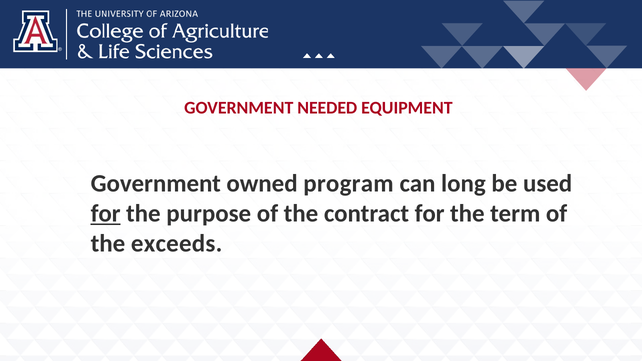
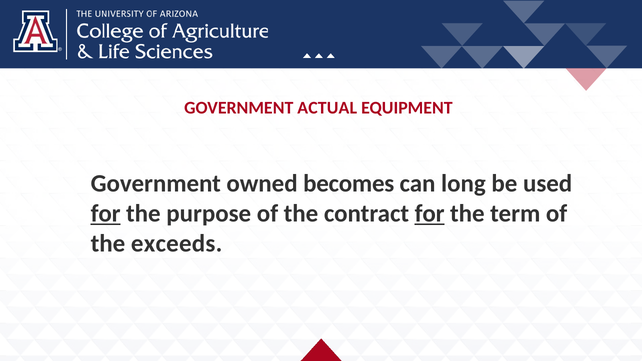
NEEDED: NEEDED -> ACTUAL
program: program -> becomes
for at (430, 214) underline: none -> present
